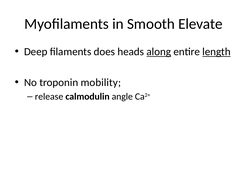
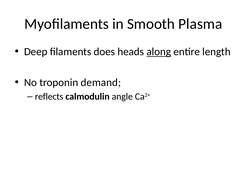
Elevate: Elevate -> Plasma
length underline: present -> none
mobility: mobility -> demand
release: release -> reflects
